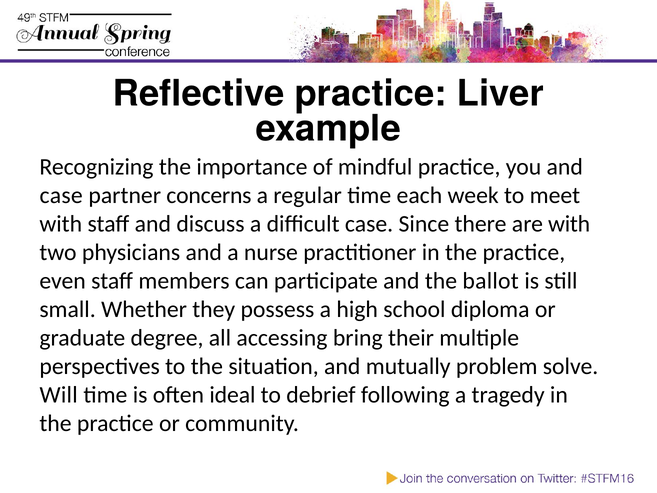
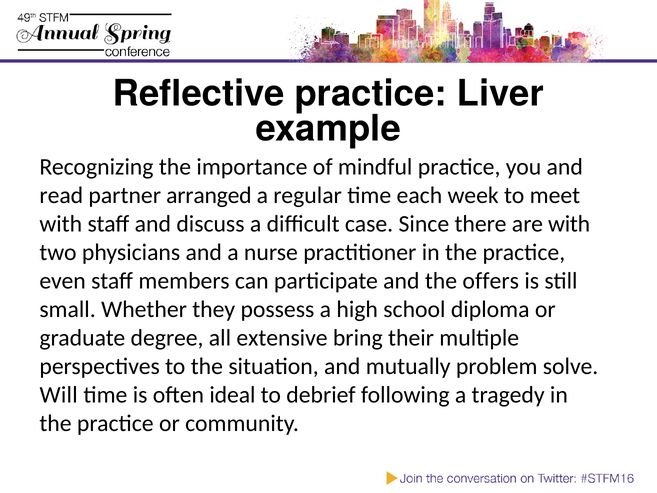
case at (61, 195): case -> read
concerns: concerns -> arranged
ballot: ballot -> offers
accessing: accessing -> extensive
